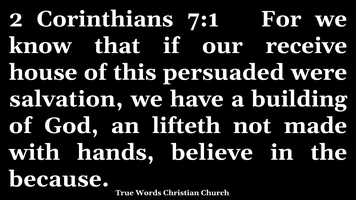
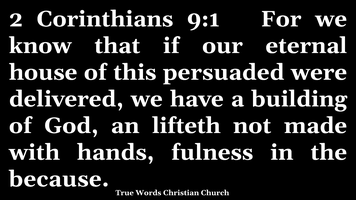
7:1: 7:1 -> 9:1
receive: receive -> eternal
salvation: salvation -> delivered
believe: believe -> fulness
